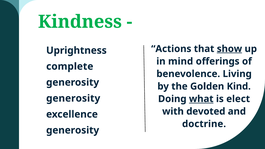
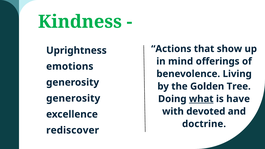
show underline: present -> none
complete: complete -> emotions
Kind: Kind -> Tree
elect: elect -> have
generosity at (73, 130): generosity -> rediscover
